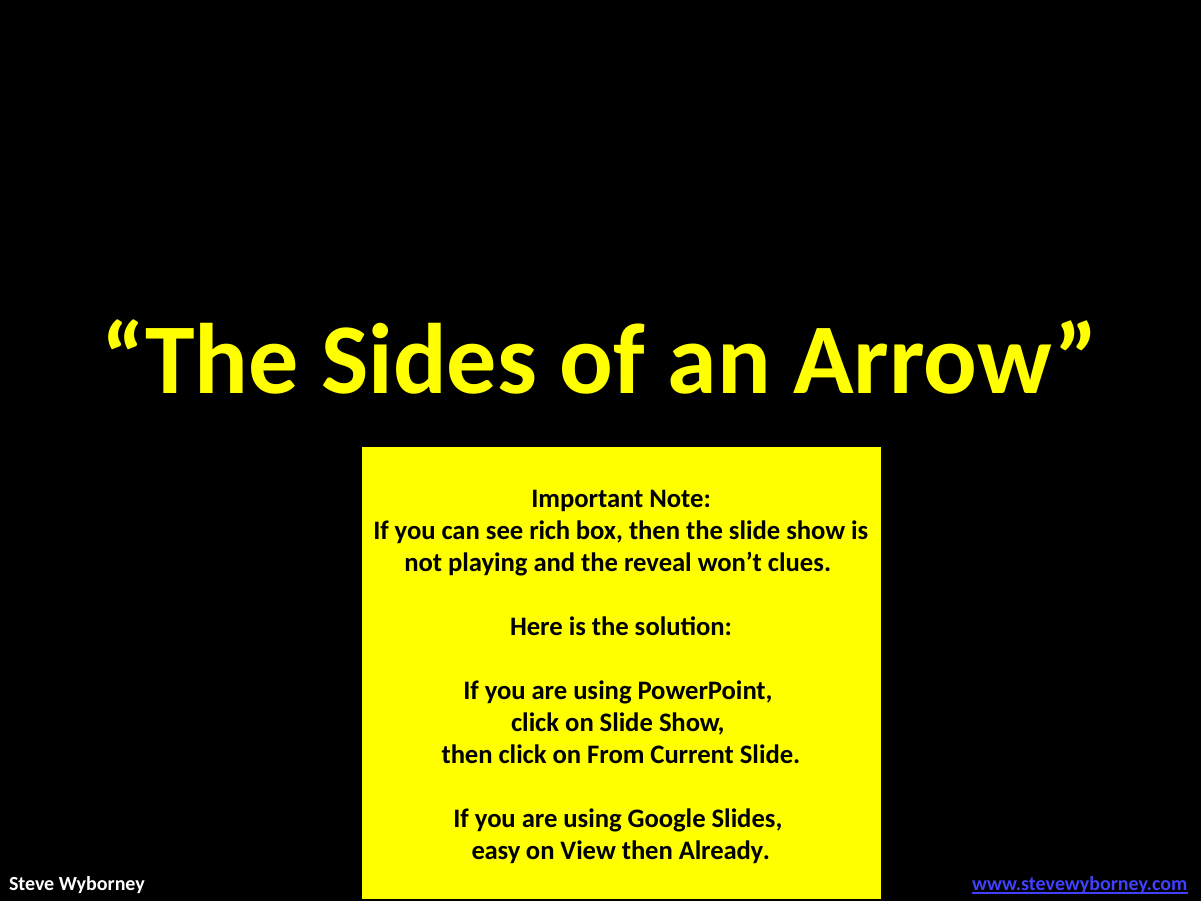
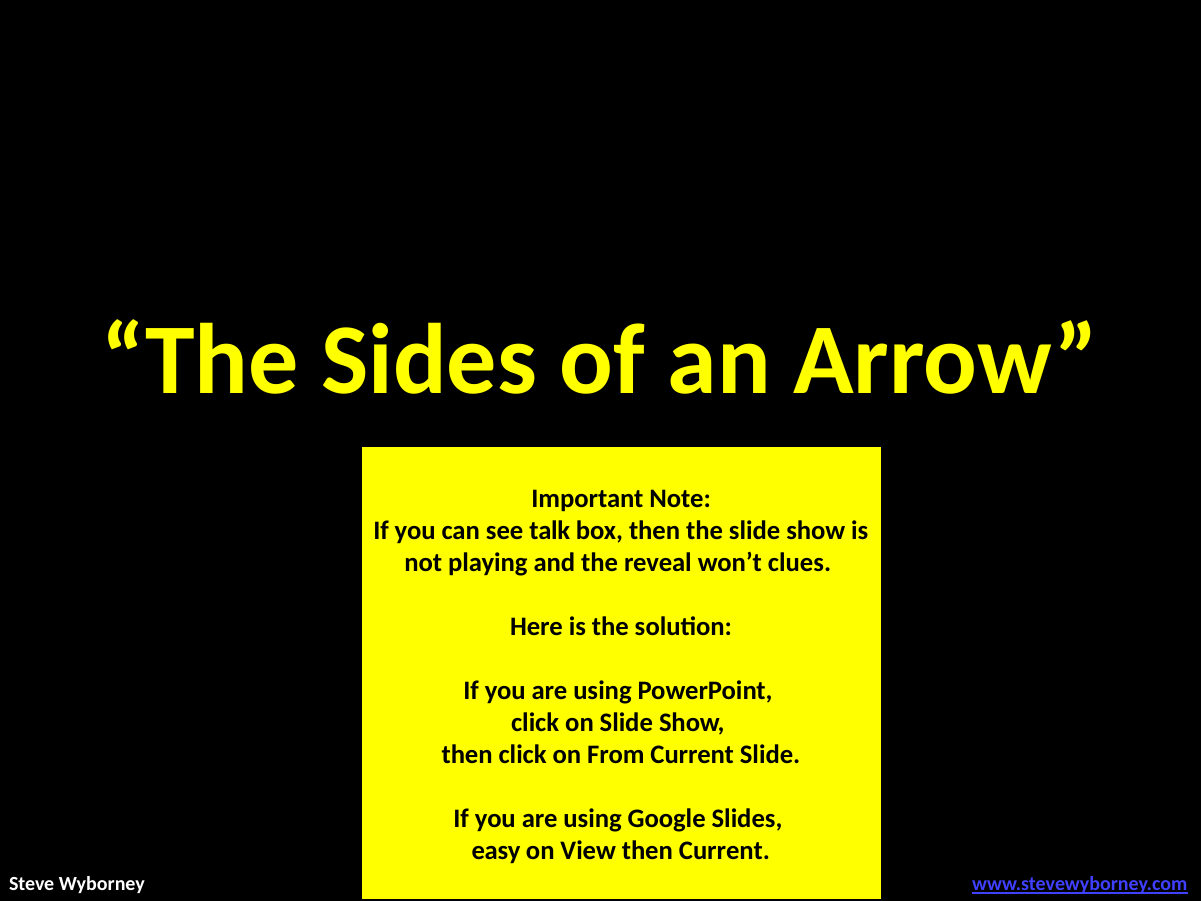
rich: rich -> talk
then Already: Already -> Current
